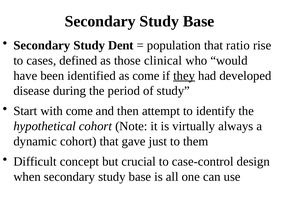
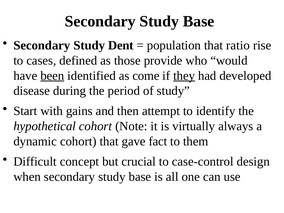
clinical: clinical -> provide
been underline: none -> present
with come: come -> gains
just: just -> fact
